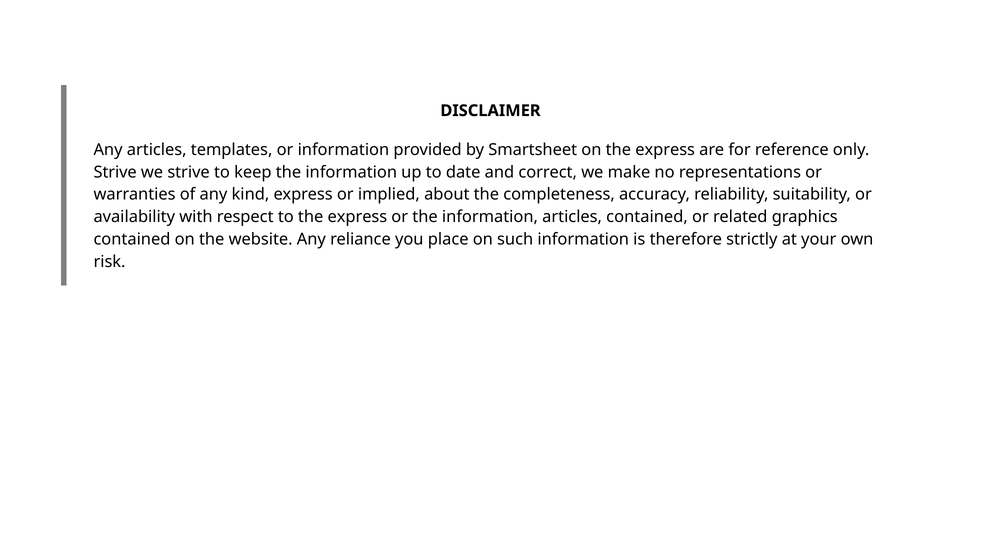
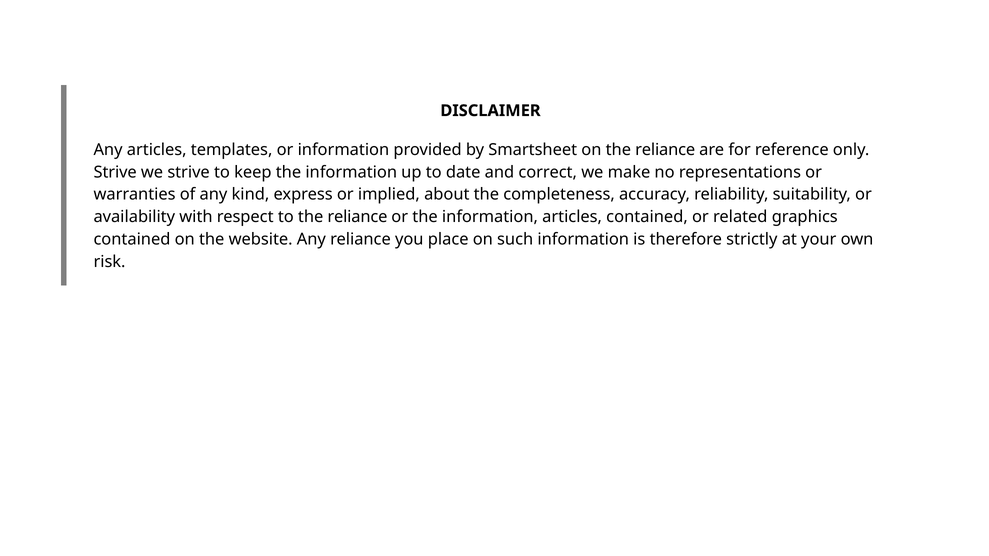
on the express: express -> reliance
to the express: express -> reliance
